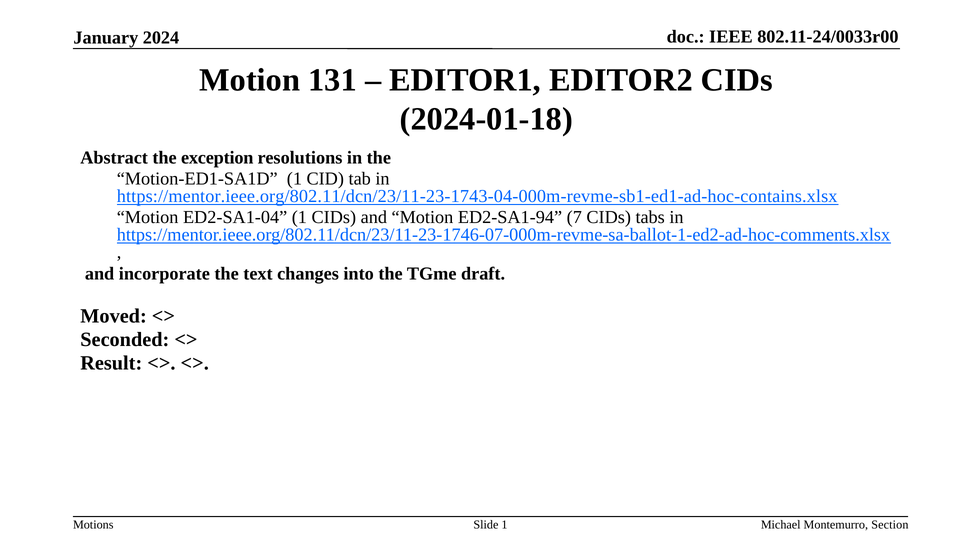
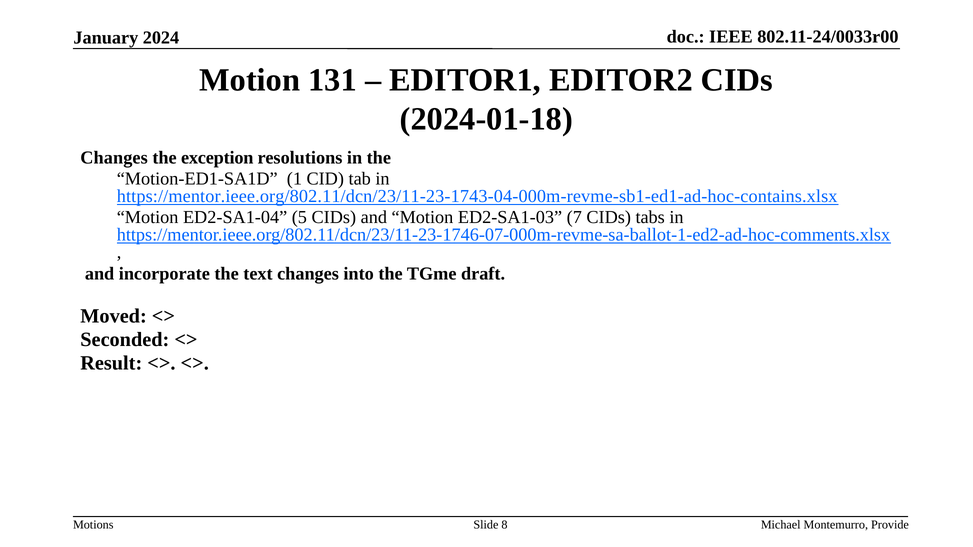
Abstract at (114, 158): Abstract -> Changes
ED2-SA1-04 1: 1 -> 5
ED2-SA1-94: ED2-SA1-94 -> ED2-SA1-03
Slide 1: 1 -> 8
Section: Section -> Provide
